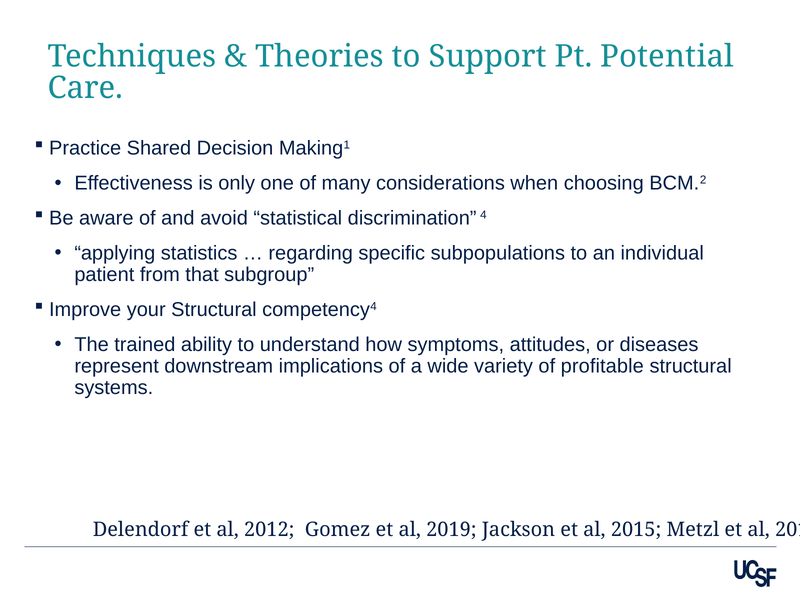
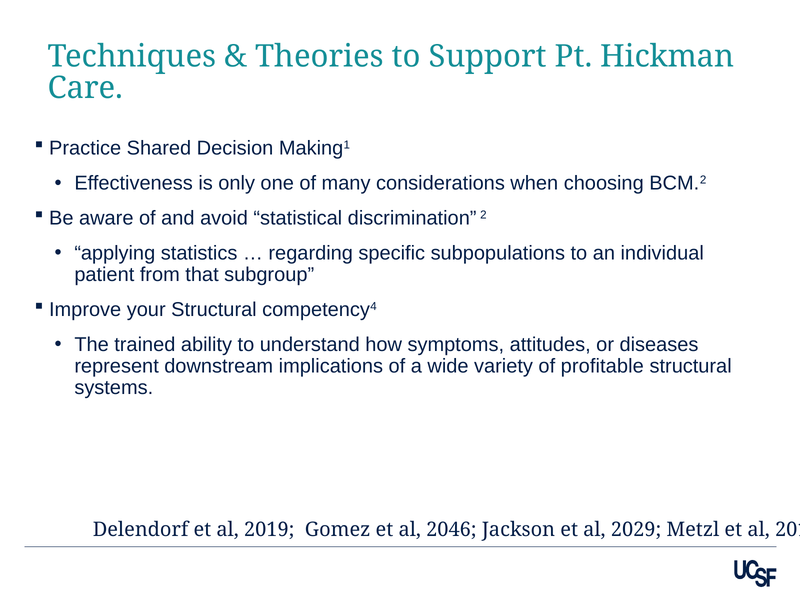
Potential: Potential -> Hickman
4: 4 -> 2
2012: 2012 -> 2019
2019: 2019 -> 2046
2015: 2015 -> 2029
